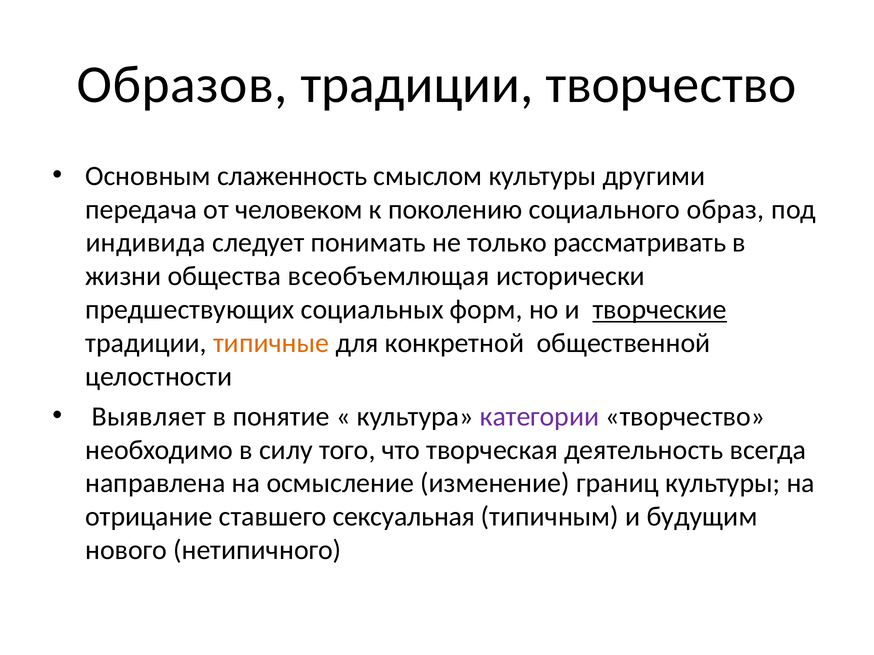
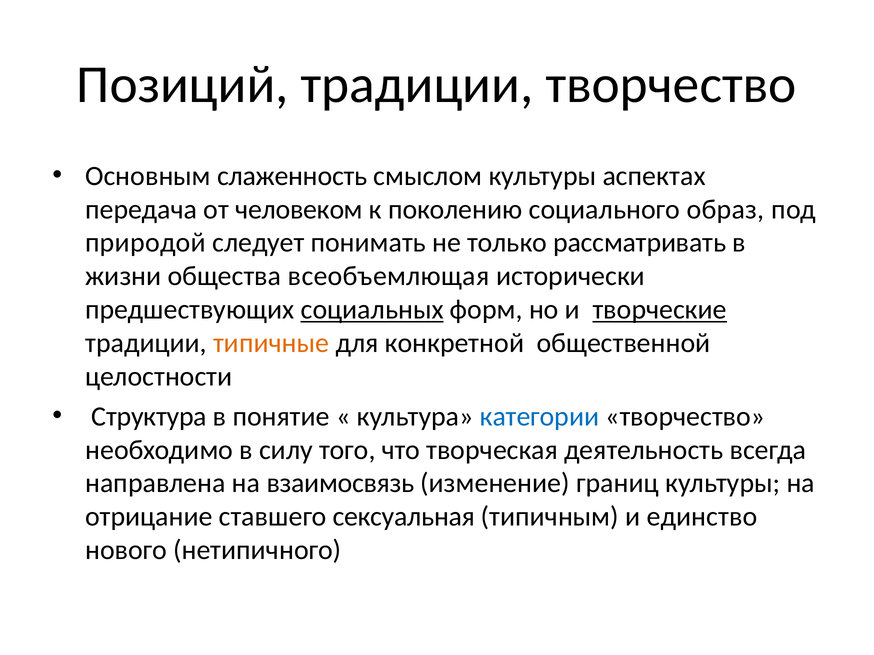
Образов: Образов -> Позиций
другими: другими -> аспектах
индивида: индивида -> природой
социальных underline: none -> present
Выявляет: Выявляет -> Структура
категории colour: purple -> blue
осмысление: осмысление -> взаимосвязь
будущим: будущим -> единство
